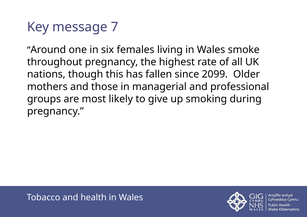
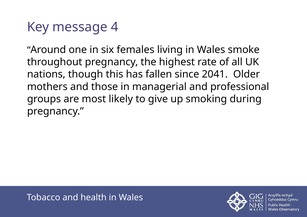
7: 7 -> 4
2099: 2099 -> 2041
